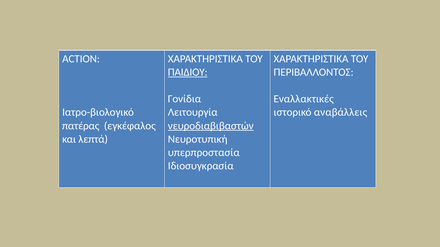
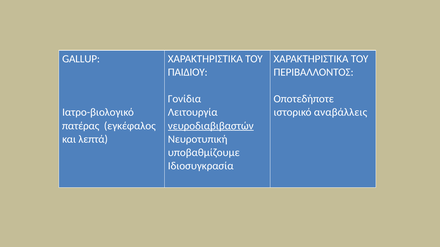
ACTION: ACTION -> GALLUP
ΠΑΙΔΙΟΥ underline: present -> none
Εναλλακτικές: Εναλλακτικές -> Οποτεδήποτε
υπερπροστασία: υπερπροστασία -> υποβαθμίζουμε
